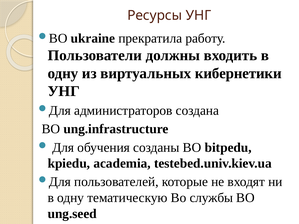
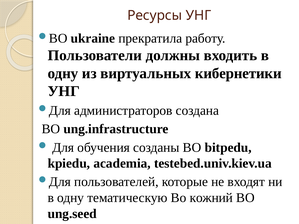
службы: службы -> кожний
